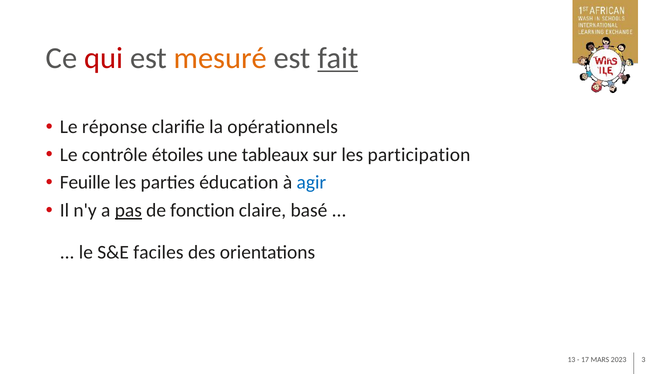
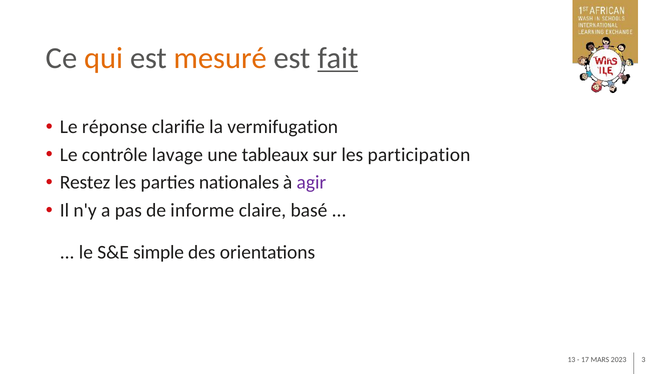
qui colour: red -> orange
opérationnels: opérationnels -> vermifugation
étoiles: étoiles -> lavage
Feuille: Feuille -> Restez
éducation: éducation -> nationales
agir colour: blue -> purple
pas underline: present -> none
fonction: fonction -> informe
faciles: faciles -> simple
